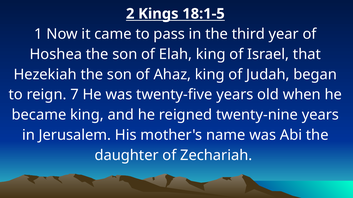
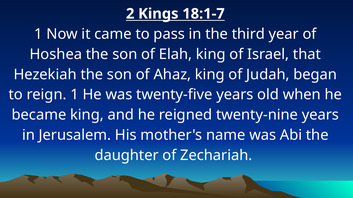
18:1-5: 18:1-5 -> 18:1-7
reign 7: 7 -> 1
